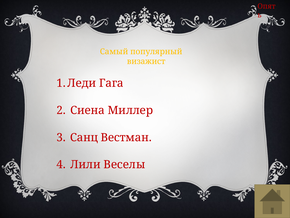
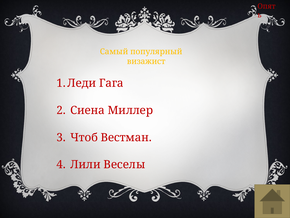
Санц: Санц -> Чтоб
